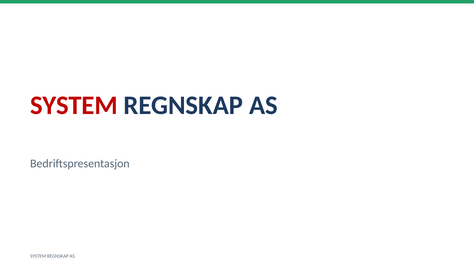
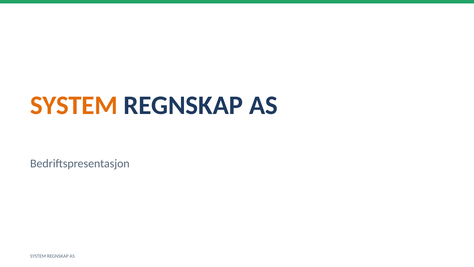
SYSTEM at (74, 105) colour: red -> orange
